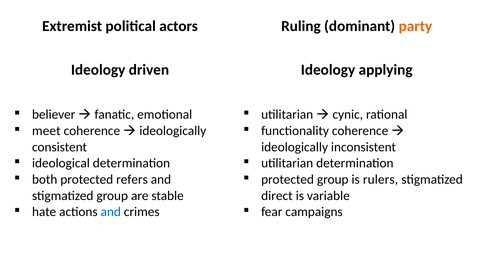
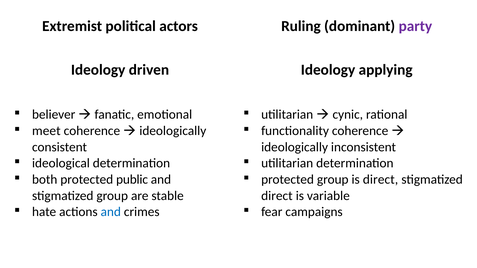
party colour: orange -> purple
refers: refers -> public
is rulers: rulers -> direct
